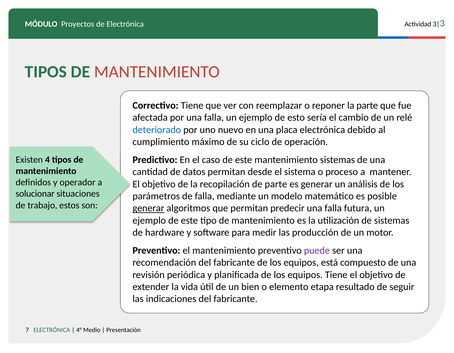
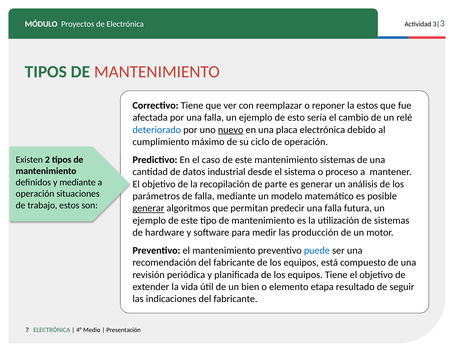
la parte: parte -> estos
nuevo underline: none -> present
4: 4 -> 2
datos permitan: permitan -> industrial
y operador: operador -> mediante
solucionar at (35, 194): solucionar -> operación
puede colour: purple -> blue
